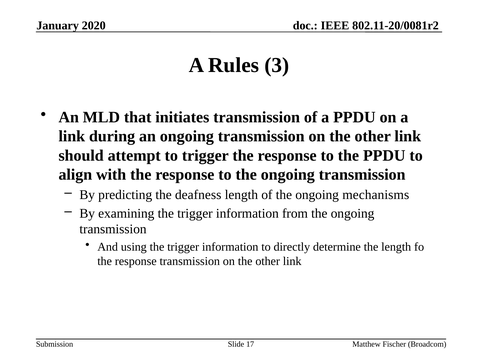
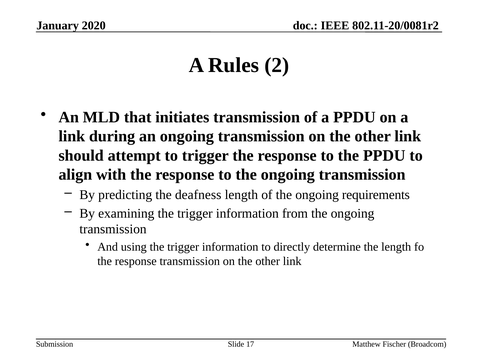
3: 3 -> 2
mechanisms: mechanisms -> requirements
